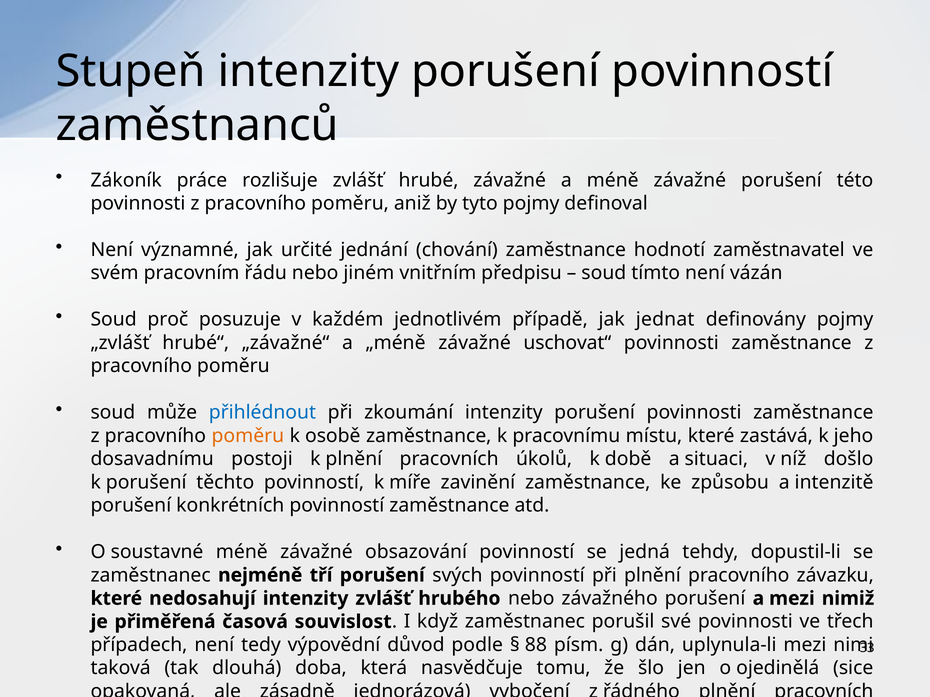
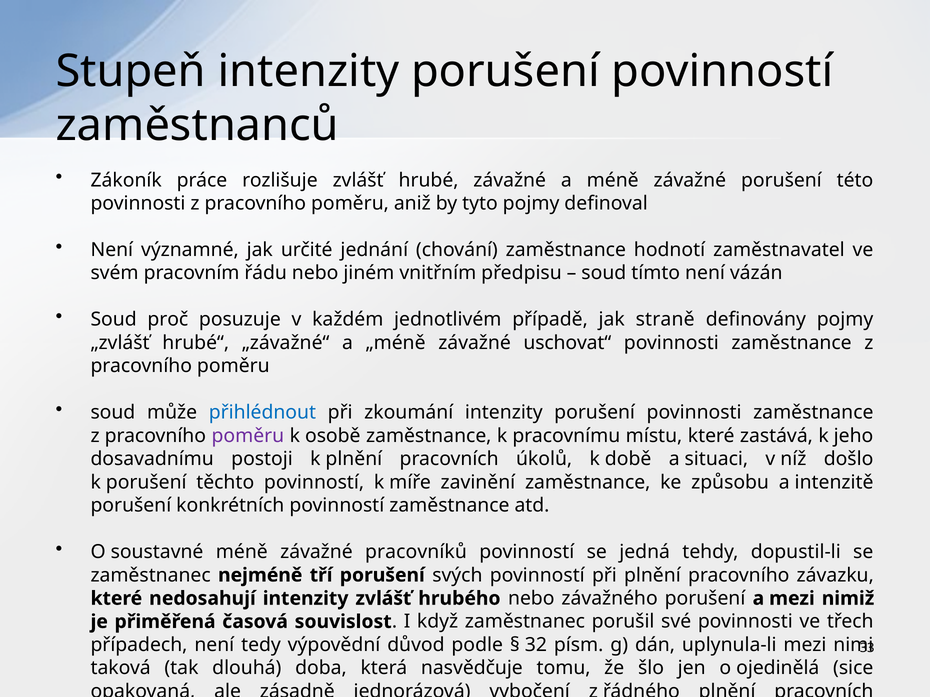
jednat: jednat -> straně
poměru at (248, 436) colour: orange -> purple
obsazování: obsazování -> pracovníků
88: 88 -> 32
